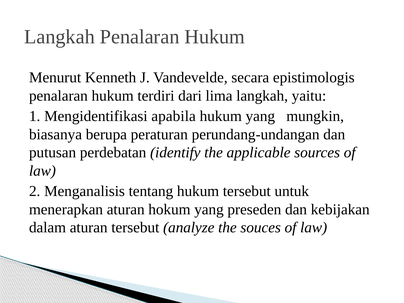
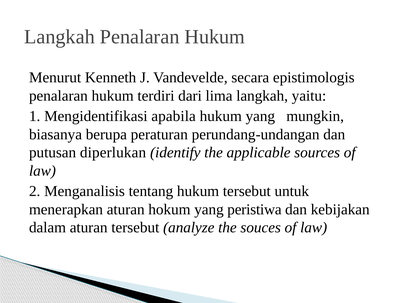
perdebatan: perdebatan -> diperlukan
preseden: preseden -> peristiwa
